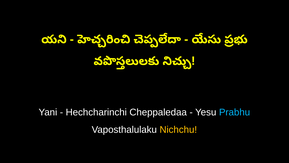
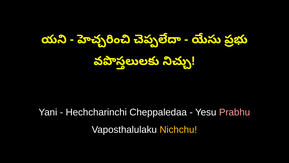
Prabhu colour: light blue -> pink
